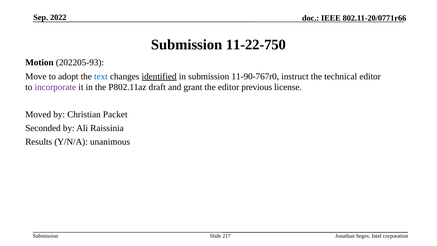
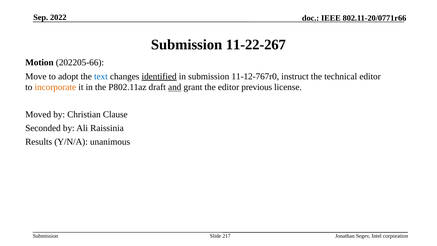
11-22-750: 11-22-750 -> 11-22-267
202205-93: 202205-93 -> 202205-66
11-90-767r0: 11-90-767r0 -> 11-12-767r0
incorporate colour: purple -> orange
and underline: none -> present
Packet: Packet -> Clause
